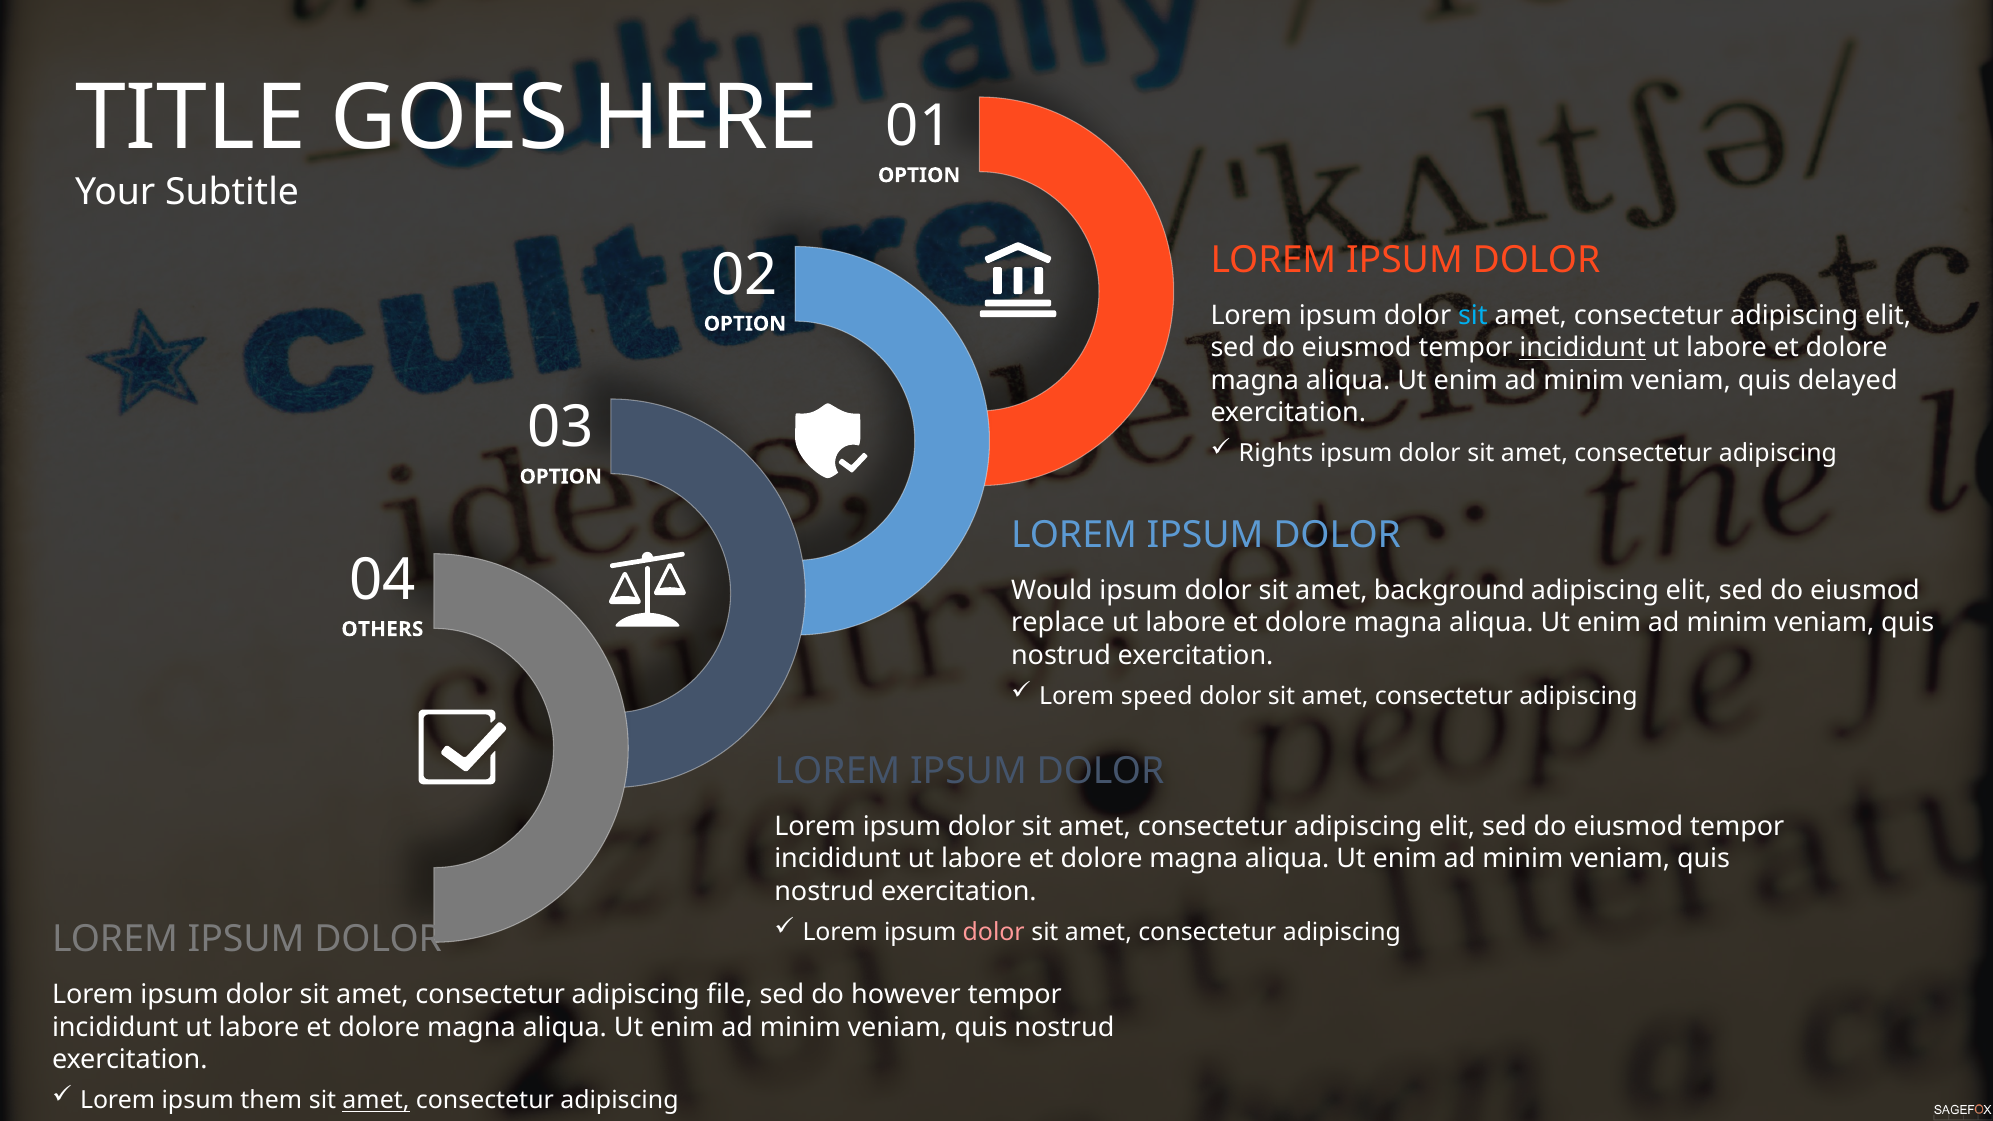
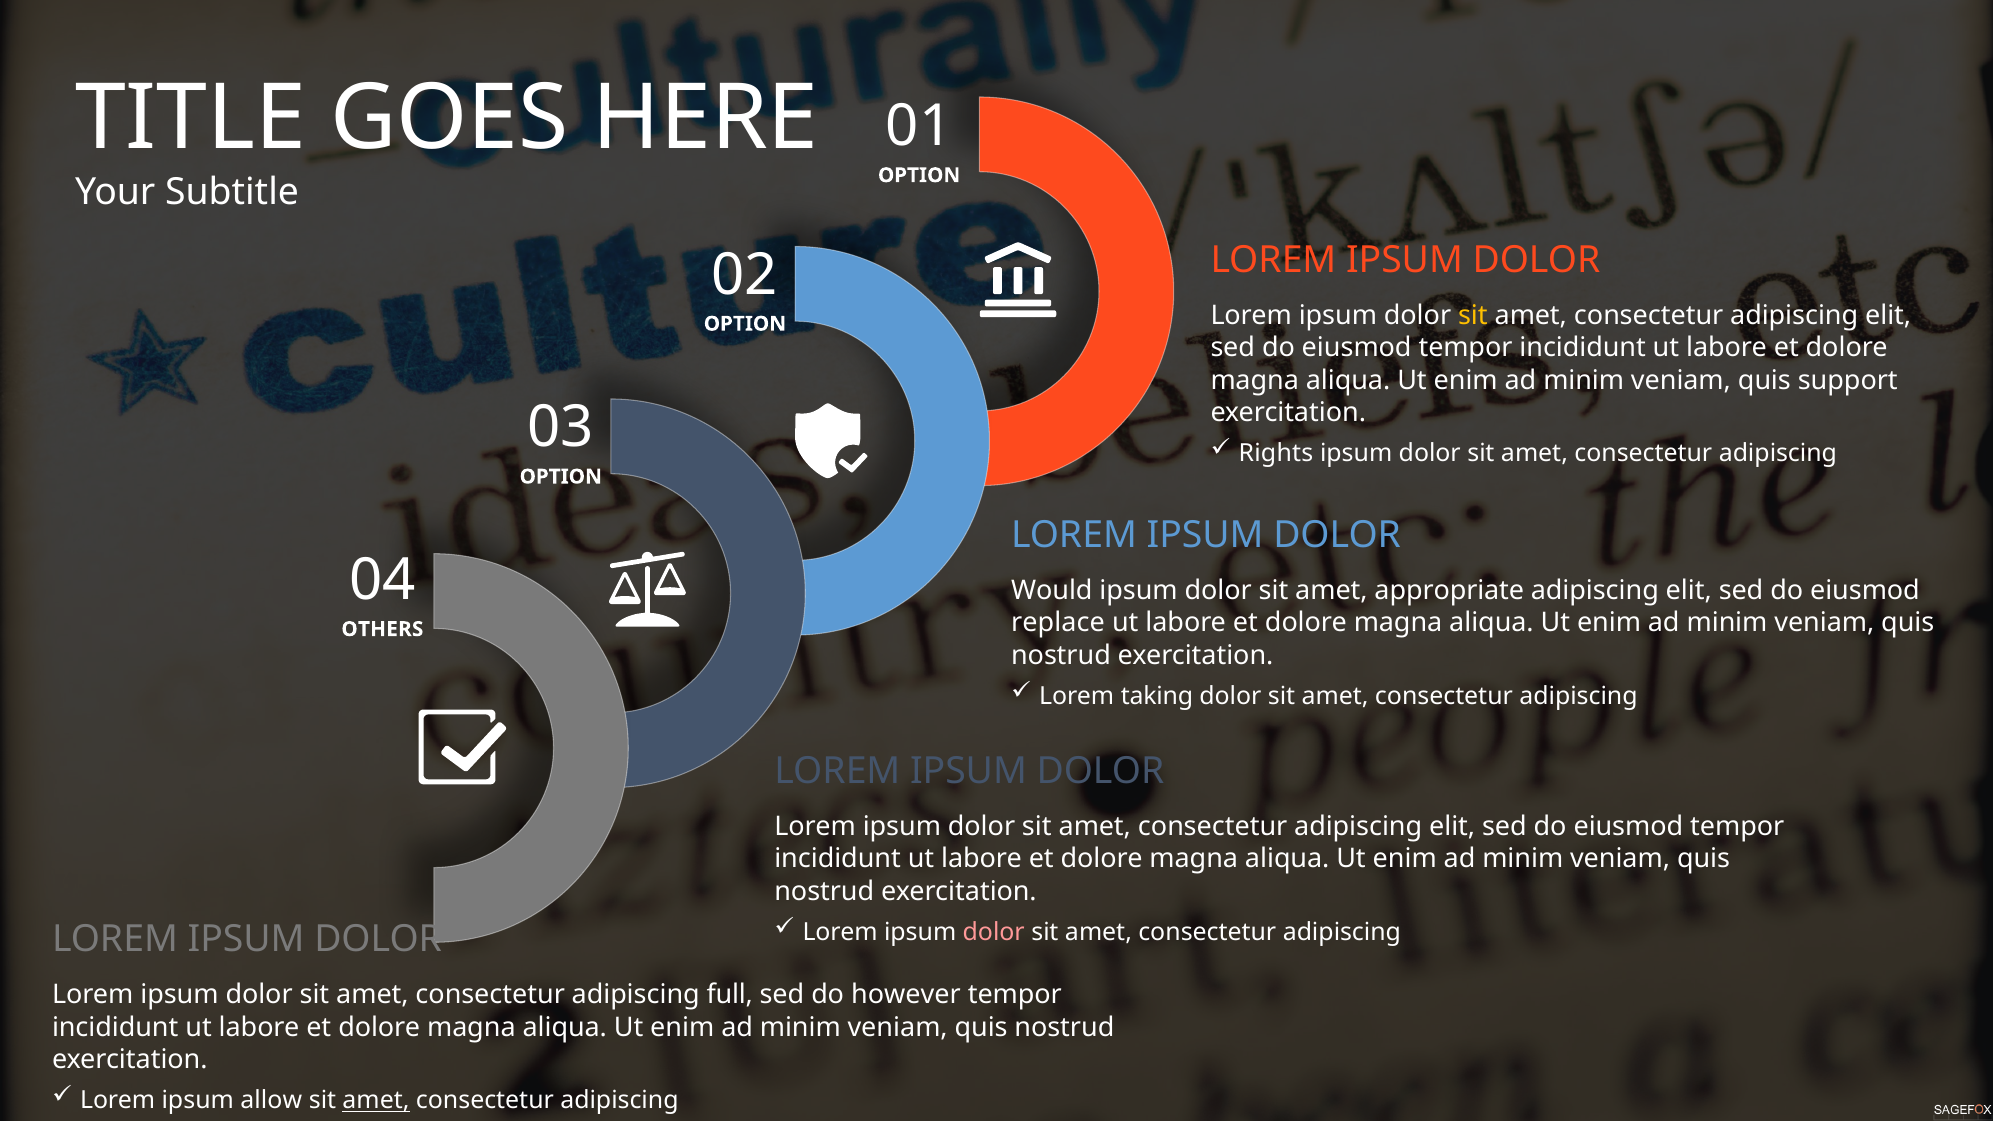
sit at (1473, 316) colour: light blue -> yellow
incididunt at (1583, 348) underline: present -> none
delayed: delayed -> support
background: background -> appropriate
speed: speed -> taking
file: file -> full
them: them -> allow
